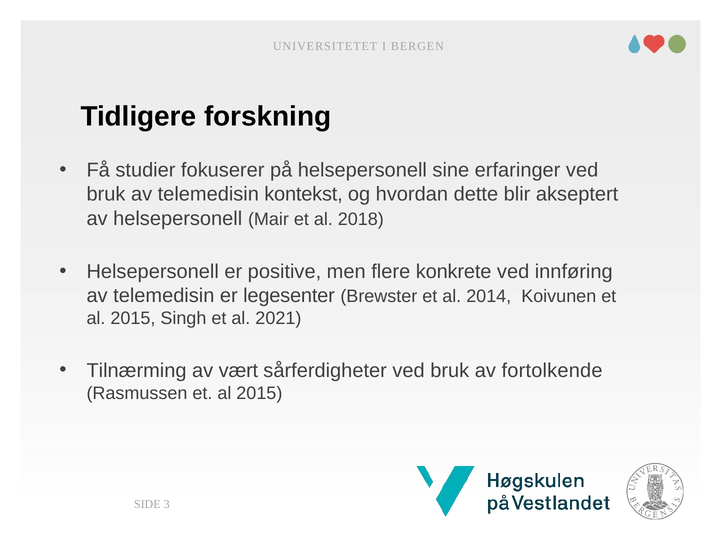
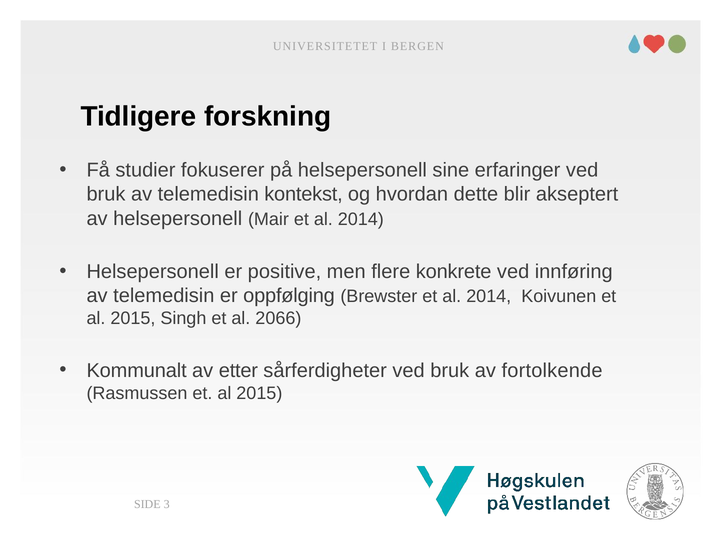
Mair et al 2018: 2018 -> 2014
legesenter: legesenter -> oppfølging
2021: 2021 -> 2066
Tilnærming: Tilnærming -> Kommunalt
vært: vært -> etter
